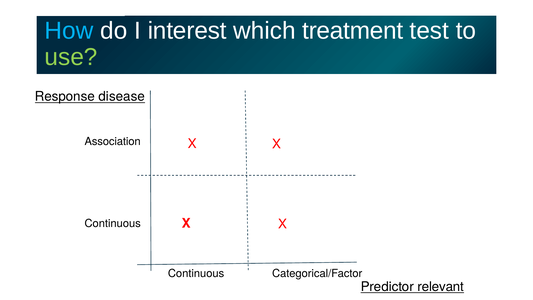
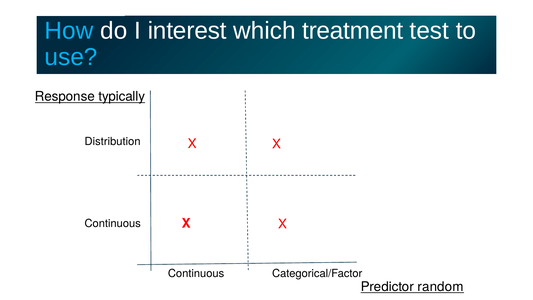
use colour: light green -> light blue
disease: disease -> typically
Association: Association -> Distribution
relevant: relevant -> random
